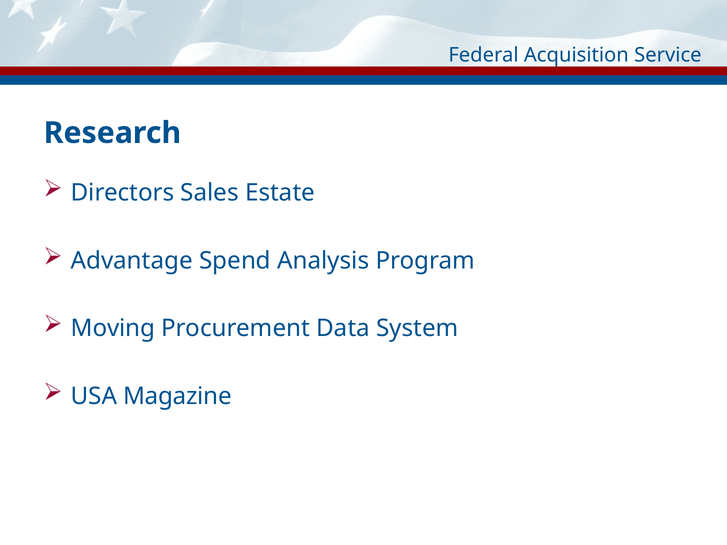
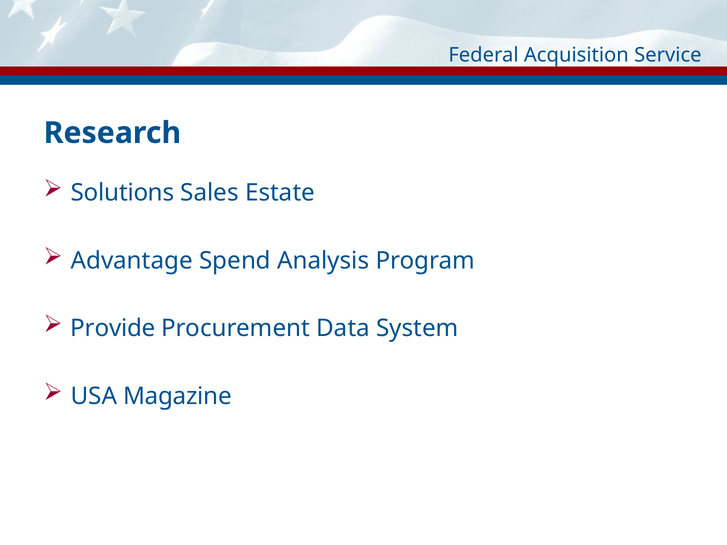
Directors: Directors -> Solutions
Moving: Moving -> Provide
